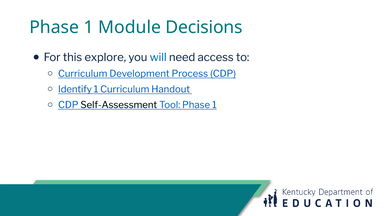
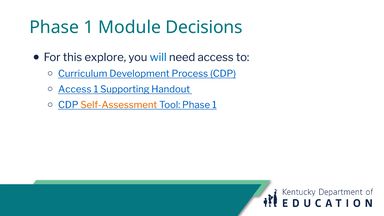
Identify at (75, 89): Identify -> Access
1 Curriculum: Curriculum -> Supporting
Self-Assessment colour: black -> orange
